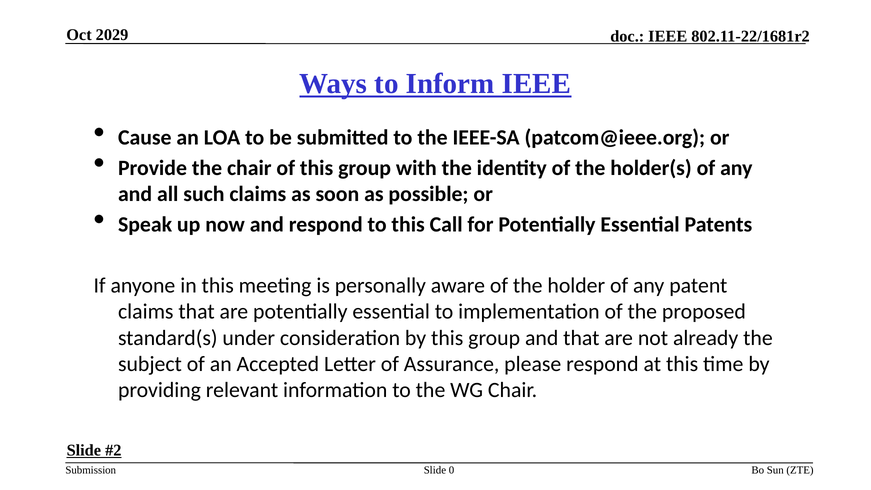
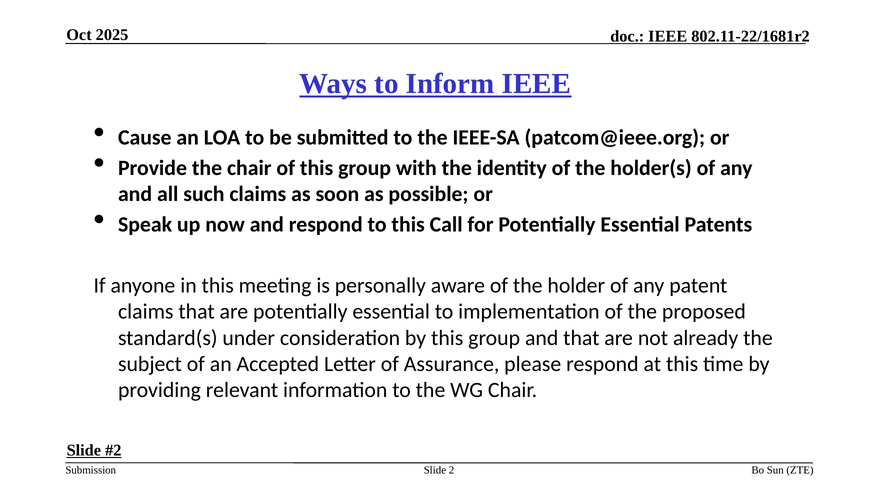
2029: 2029 -> 2025
0: 0 -> 2
